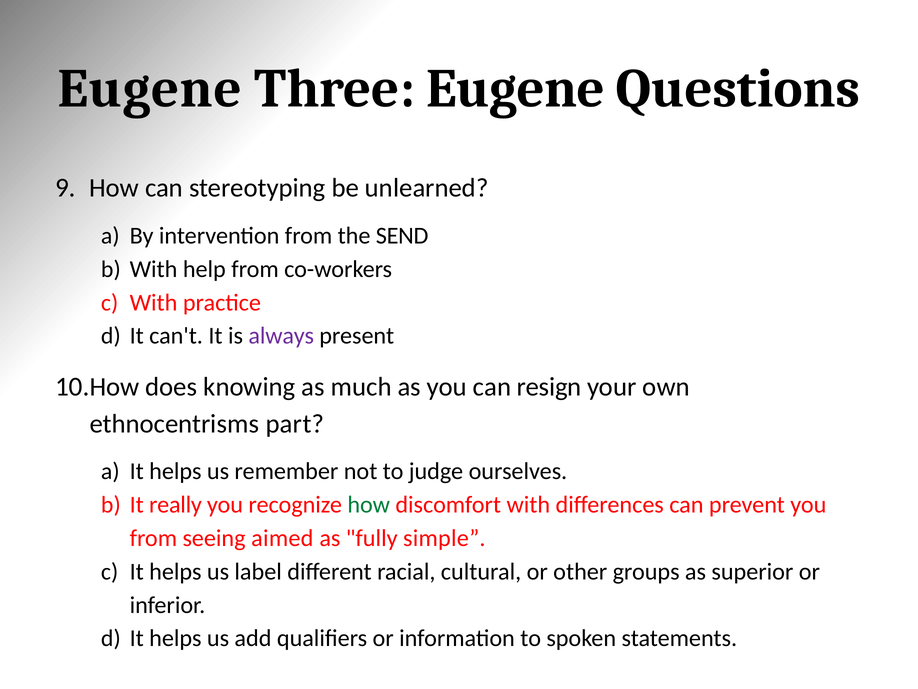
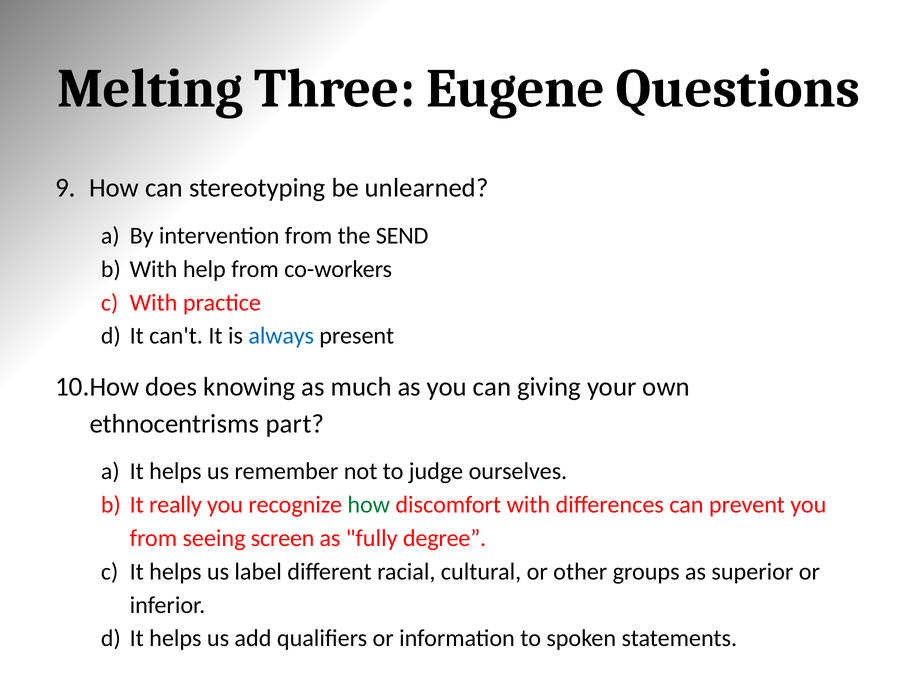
Eugene at (150, 89): Eugene -> Melting
always colour: purple -> blue
resign: resign -> giving
aimed: aimed -> screen
simple: simple -> degree
